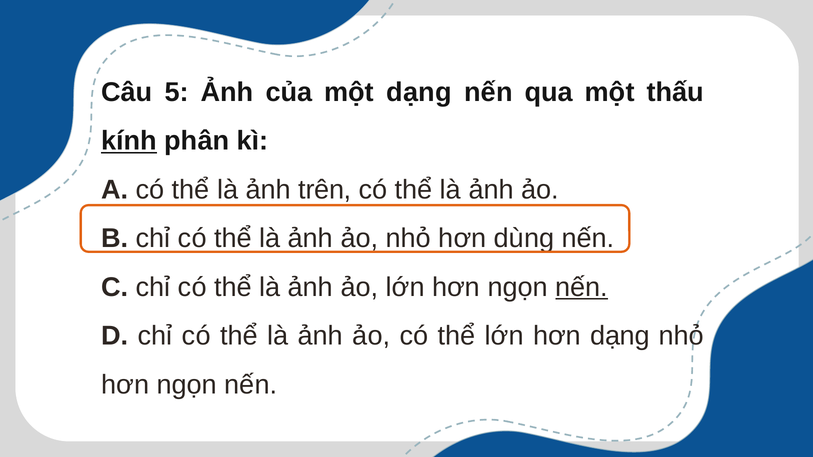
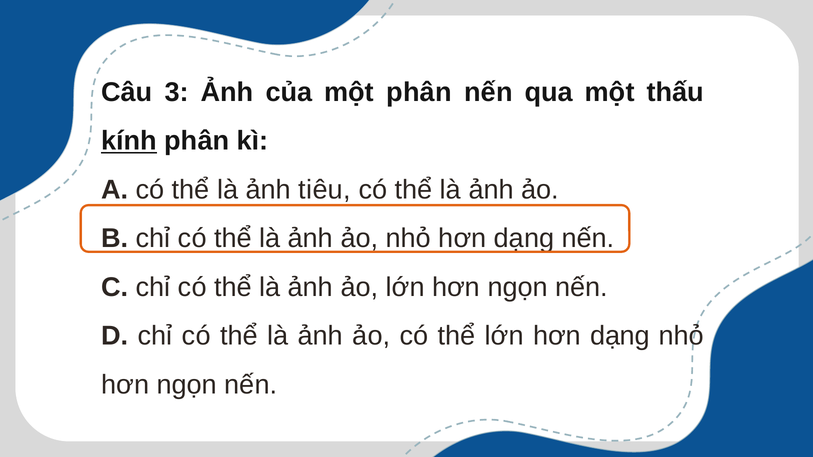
5: 5 -> 3
một dạng: dạng -> phân
trên: trên -> tiêu
nhỏ hơn dùng: dùng -> dạng
nến at (582, 287) underline: present -> none
